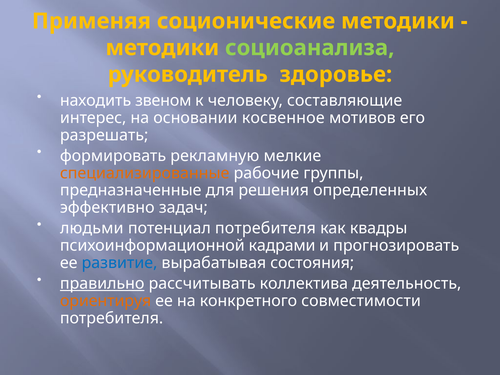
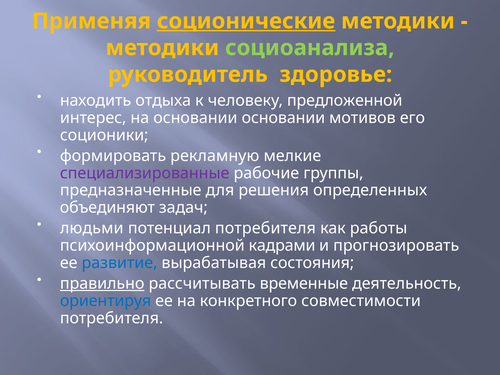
соционические underline: none -> present
звеном: звеном -> отдыха
составляющие: составляющие -> предложенной
основании косвенное: косвенное -> основании
разрешать: разрешать -> соционики
специализированные colour: orange -> purple
эффективно: эффективно -> объединяют
квадры: квадры -> работы
коллектива: коллектива -> временные
ориентируя colour: orange -> blue
